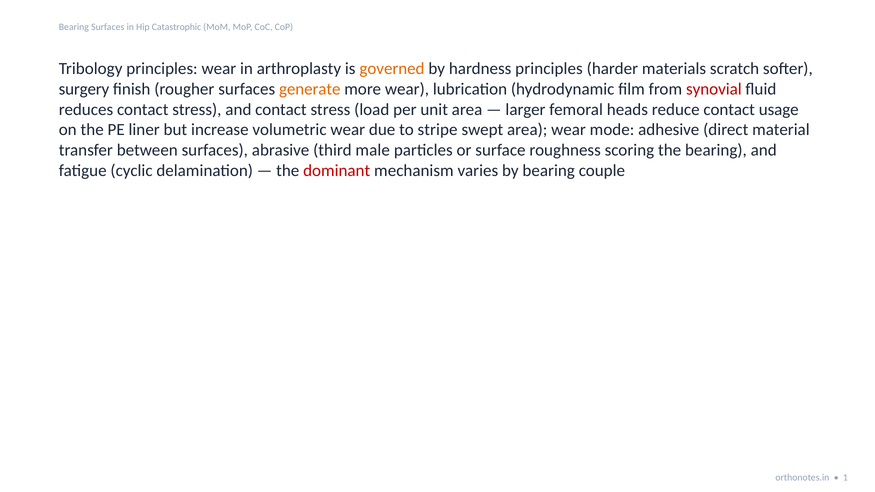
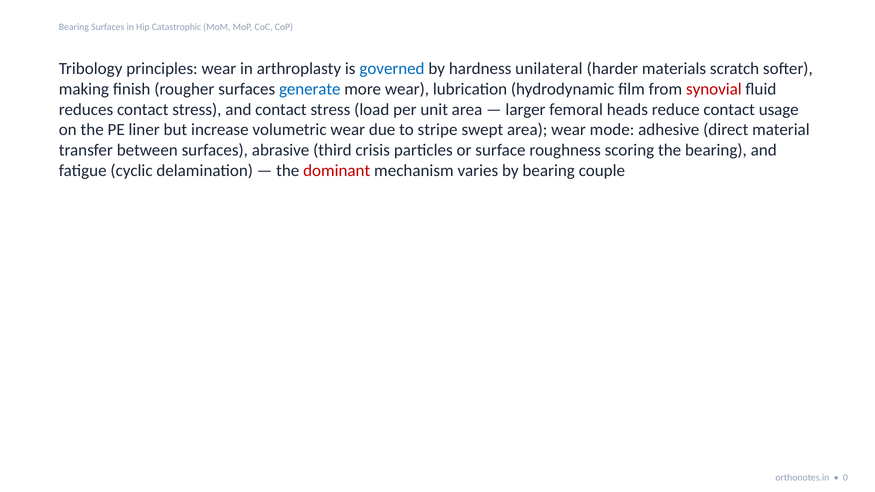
governed colour: orange -> blue
hardness principles: principles -> unilateral
surgery: surgery -> making
generate colour: orange -> blue
male: male -> crisis
1: 1 -> 0
